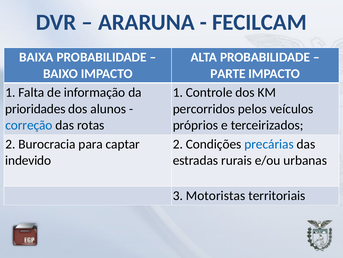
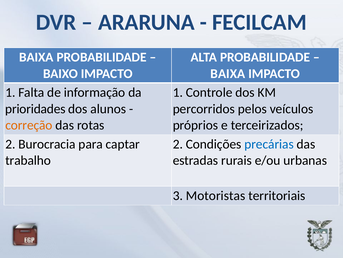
PARTE at (228, 73): PARTE -> BAIXA
correção colour: blue -> orange
indevido: indevido -> trabalho
